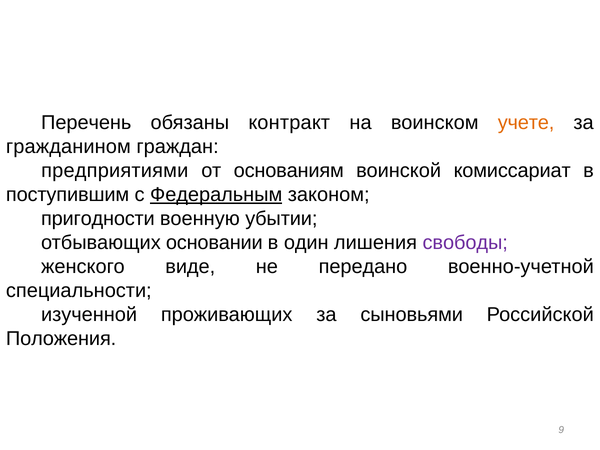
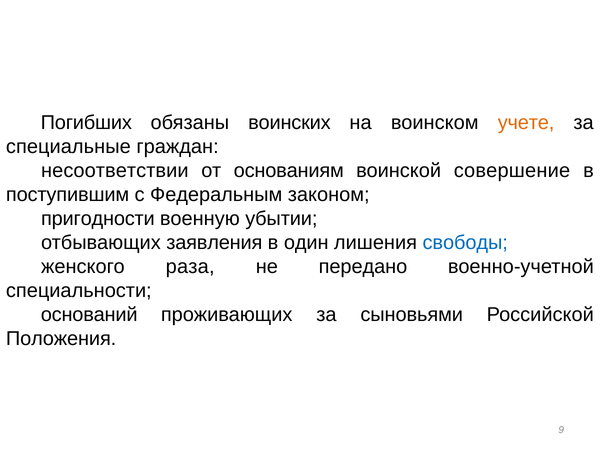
Перечень: Перечень -> Погибших
контракт: контракт -> воинских
гражданином: гражданином -> специальные
предприятиями: предприятиями -> несоответствии
комиссариат: комиссариат -> совершение
Федеральным underline: present -> none
основании: основании -> заявления
свободы colour: purple -> blue
виде: виде -> раза
изученной: изученной -> оснований
